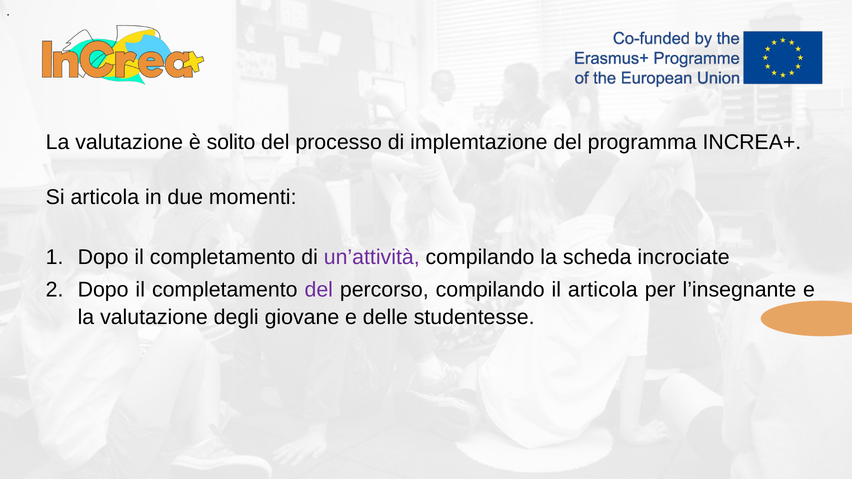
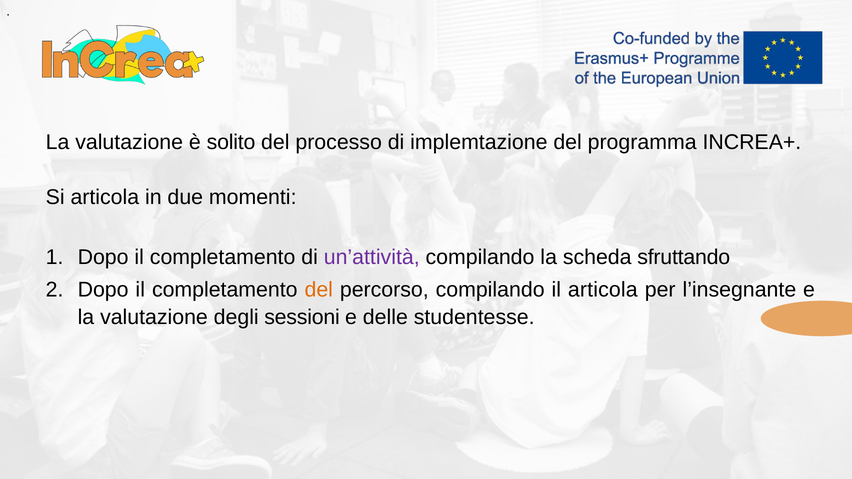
incrociate: incrociate -> sfruttando
del at (319, 290) colour: purple -> orange
giovane: giovane -> sessioni
